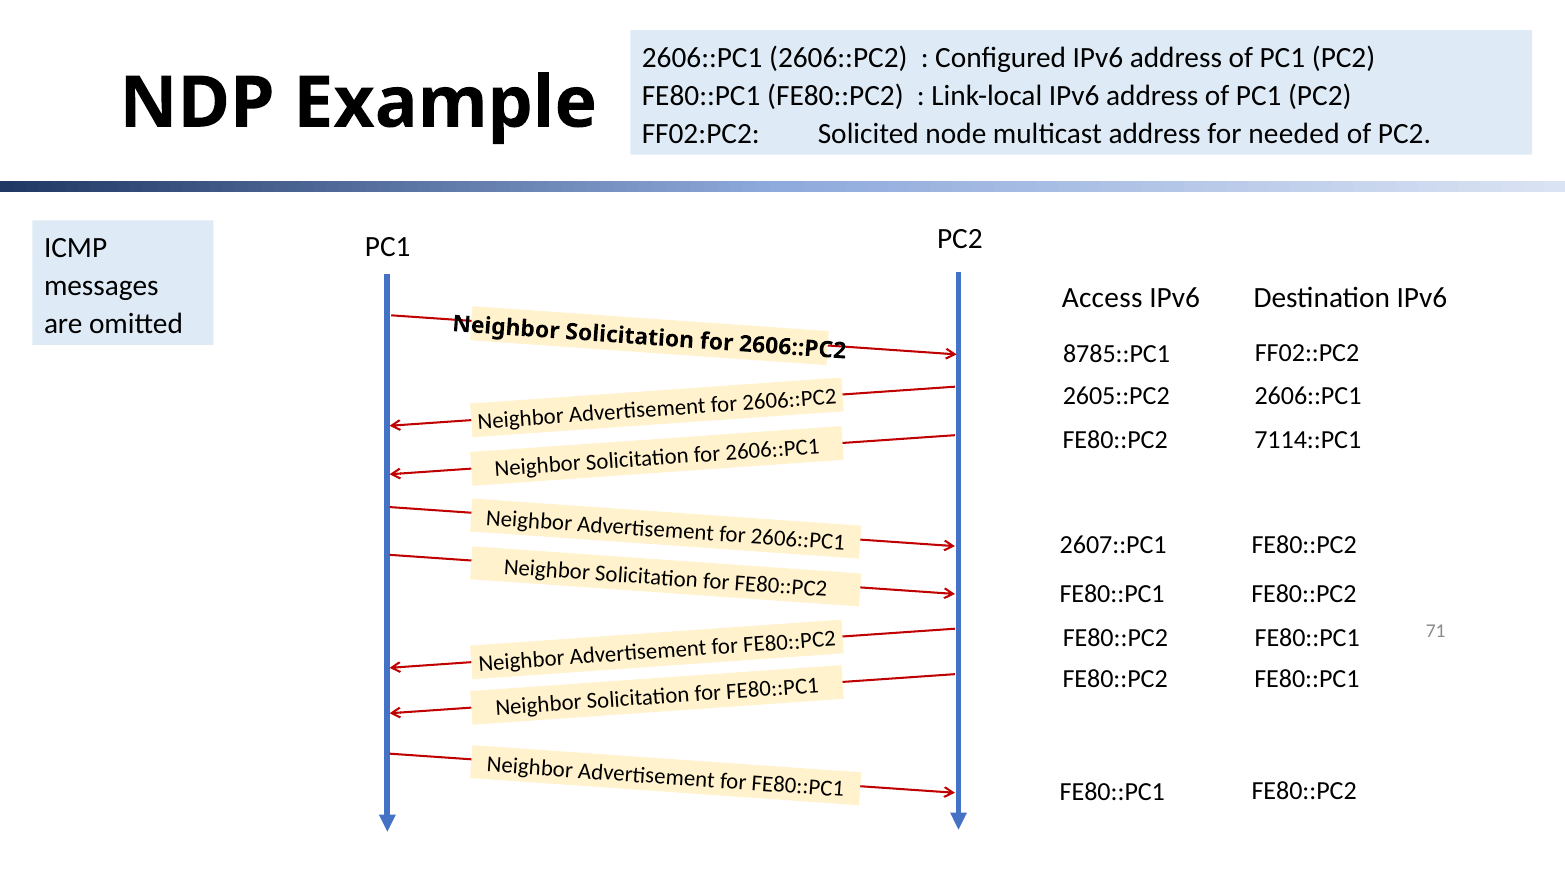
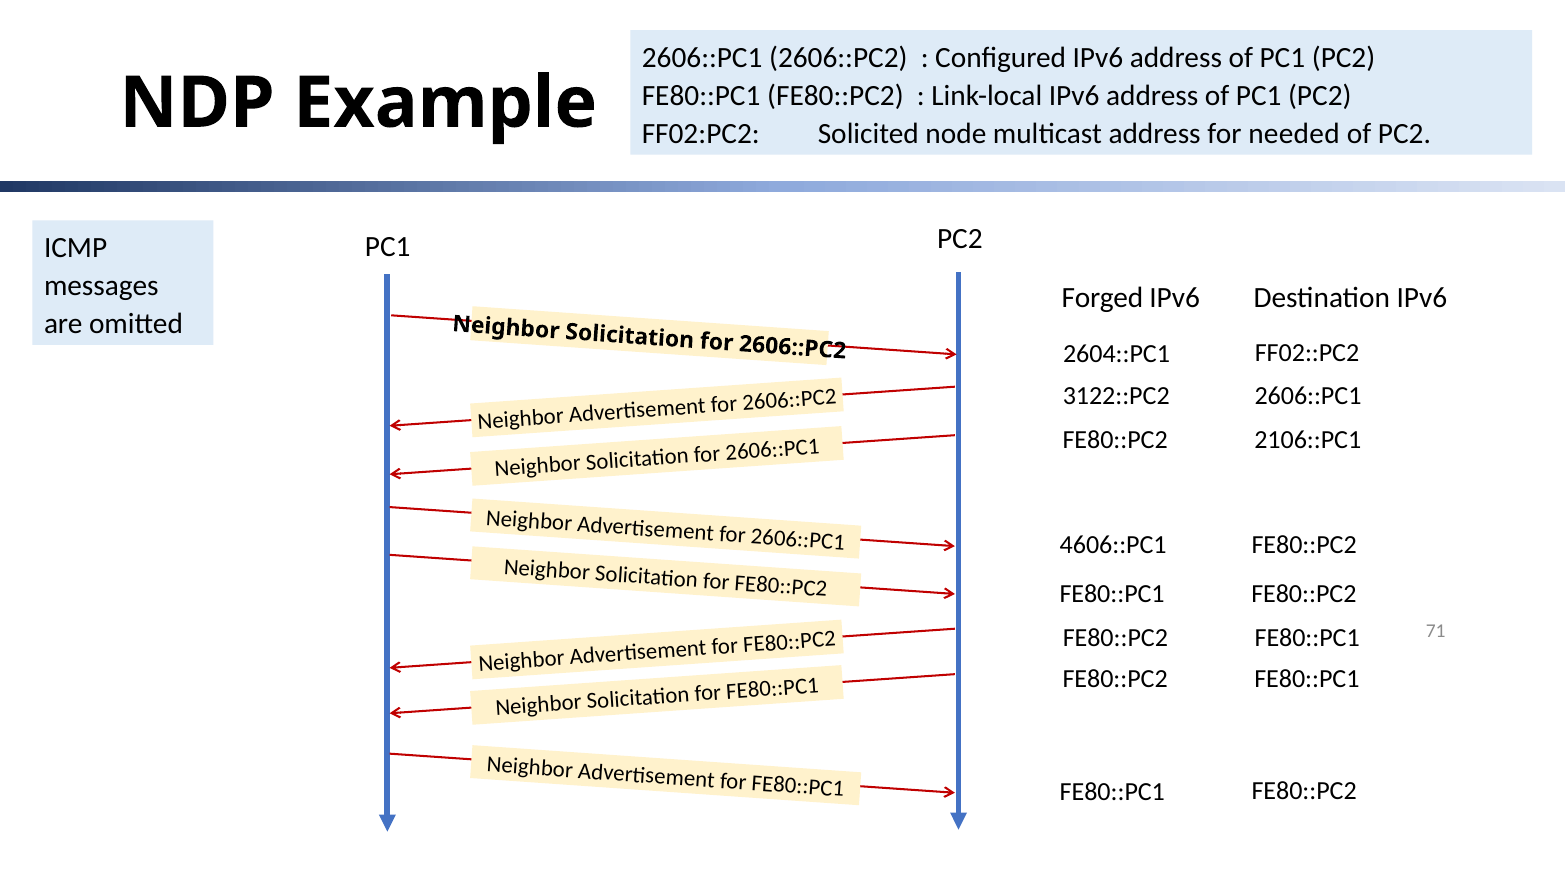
Access: Access -> Forged
8785::PC1: 8785::PC1 -> 2604::PC1
2605::PC2: 2605::PC2 -> 3122::PC2
7114::PC1: 7114::PC1 -> 2106::PC1
2607::PC1: 2607::PC1 -> 4606::PC1
